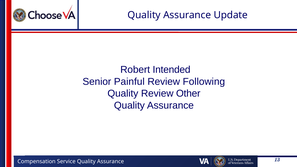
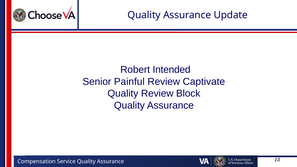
Following: Following -> Captivate
Other: Other -> Block
